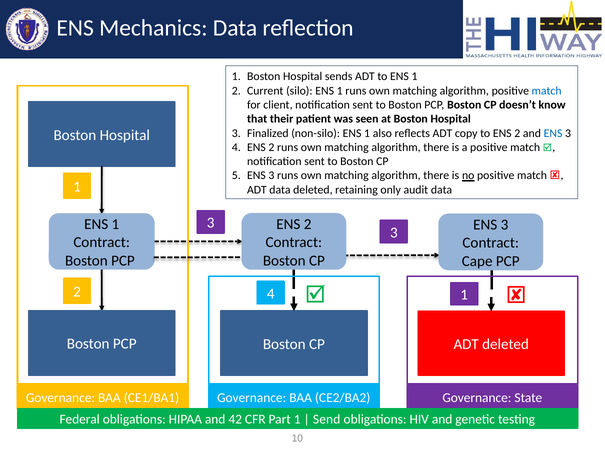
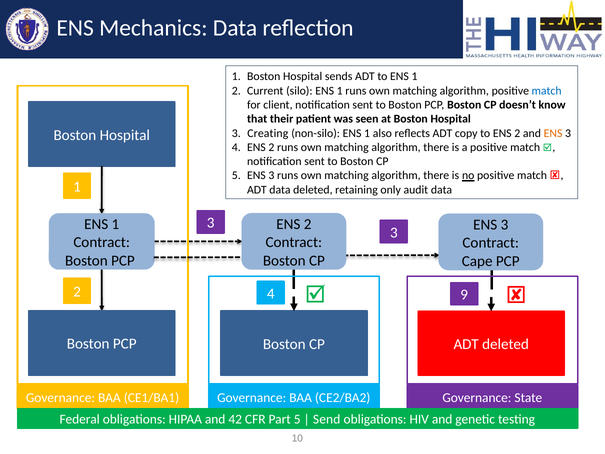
Finalized: Finalized -> Creating
ENS at (553, 133) colour: blue -> orange
4 1: 1 -> 9
Part 1: 1 -> 5
